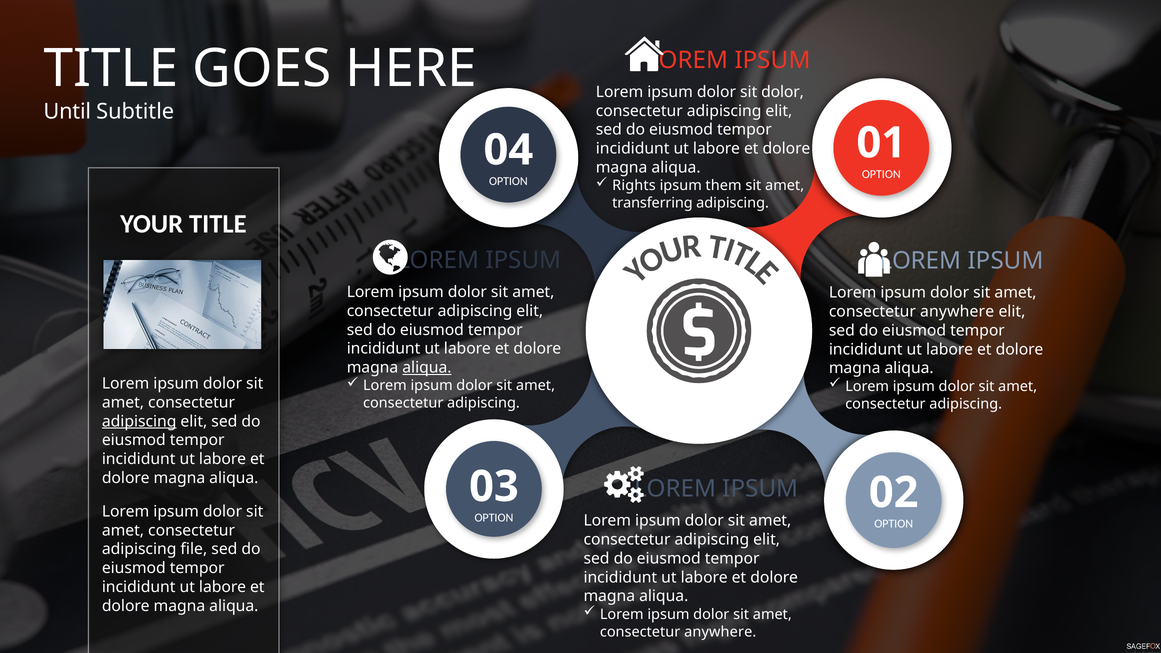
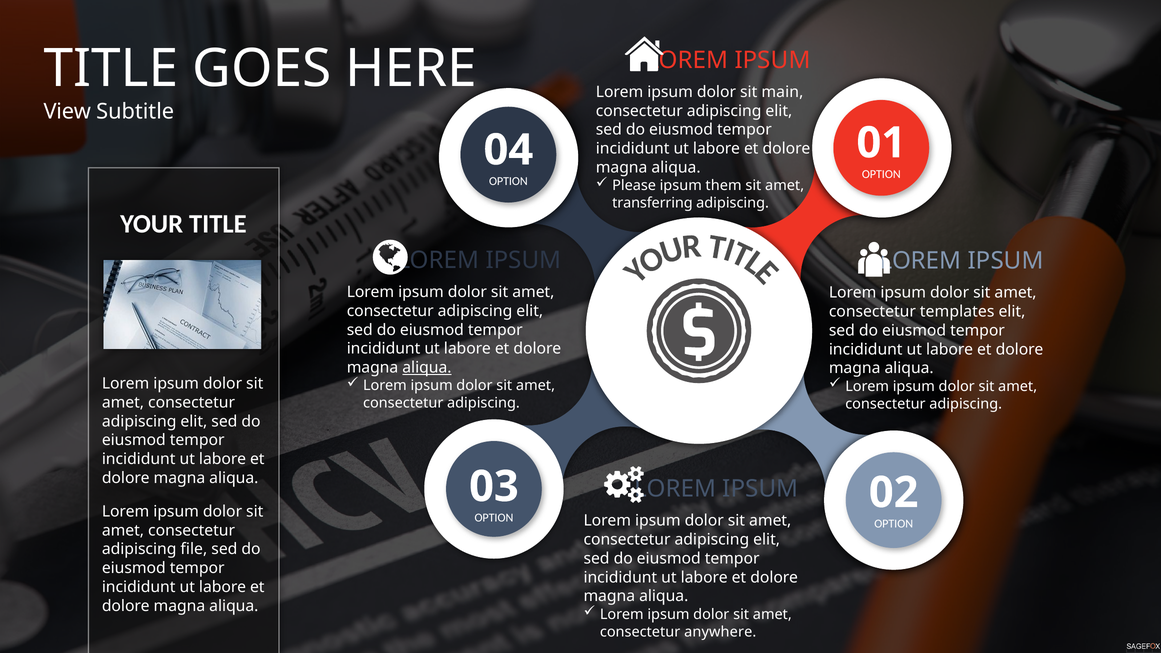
sit dolor: dolor -> main
Until: Until -> View
Rights: Rights -> Please
anywhere at (957, 312): anywhere -> templates
adipiscing at (139, 421) underline: present -> none
